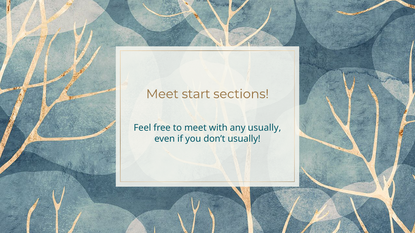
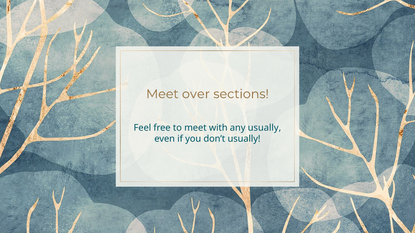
start: start -> over
